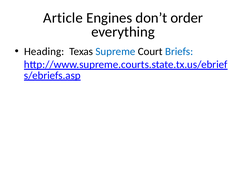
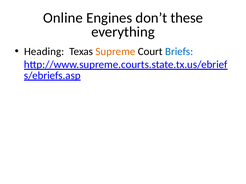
Article: Article -> Online
order: order -> these
Supreme colour: blue -> orange
